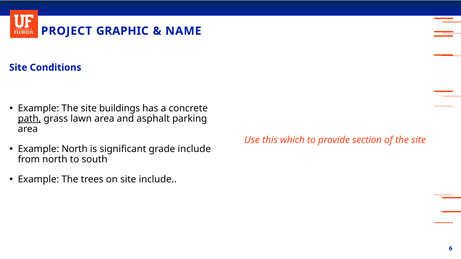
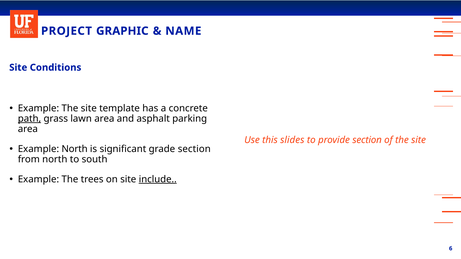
buildings: buildings -> template
which: which -> slides
grade include: include -> section
include at (158, 179) underline: none -> present
